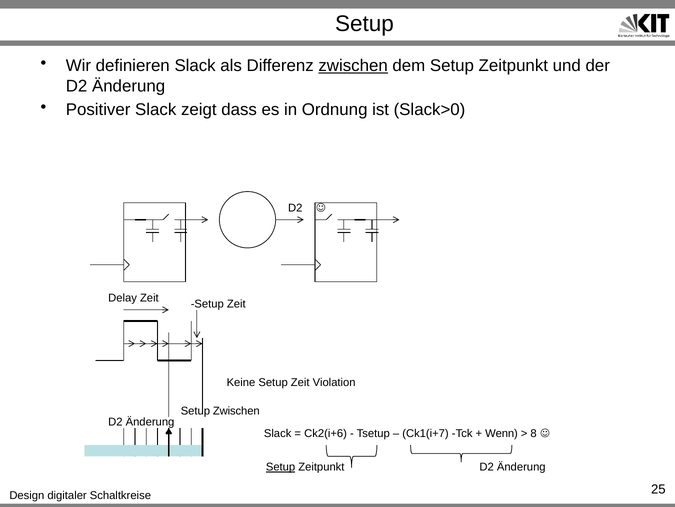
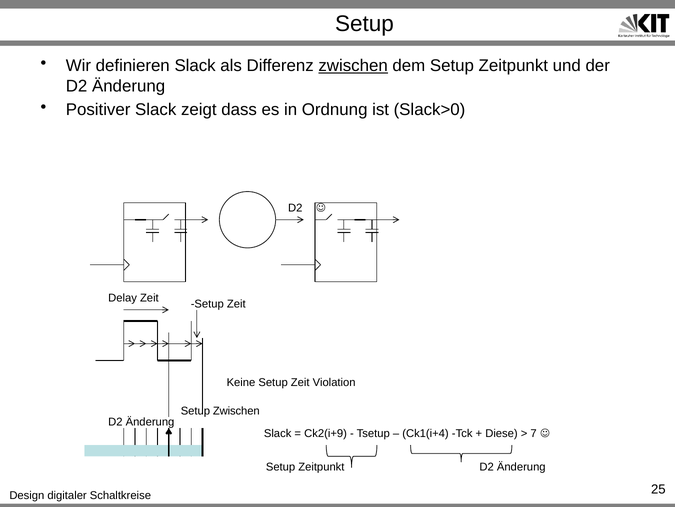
Ck2(i+6: Ck2(i+6 -> Ck2(i+9
Ck1(i+7: Ck1(i+7 -> Ck1(i+4
Wenn: Wenn -> Diese
8: 8 -> 7
Setup at (281, 466) underline: present -> none
